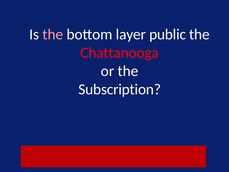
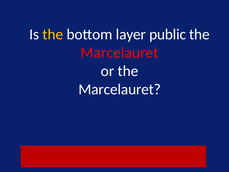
the at (53, 34) colour: pink -> yellow
Chattanooga at (120, 53): Chattanooga -> Marcelauret
Subscription at (120, 89): Subscription -> Marcelauret
